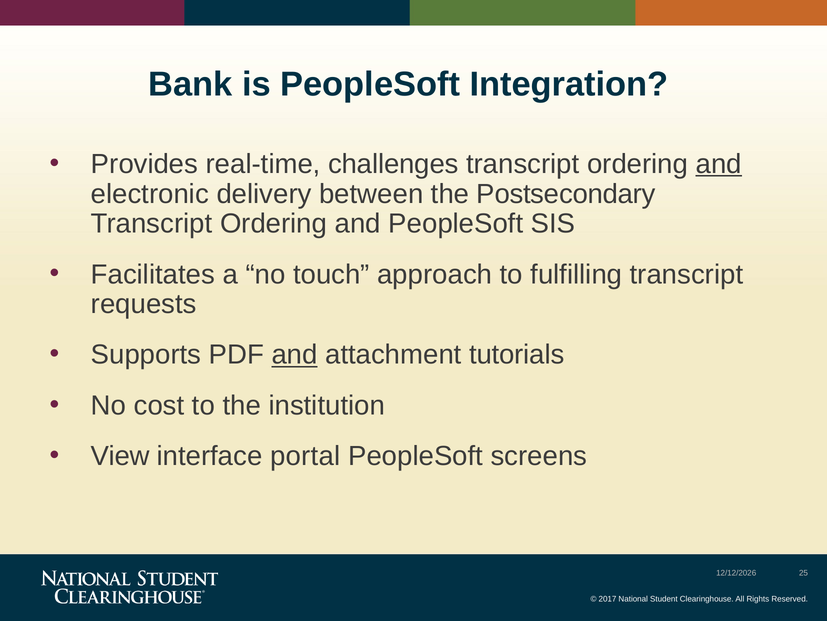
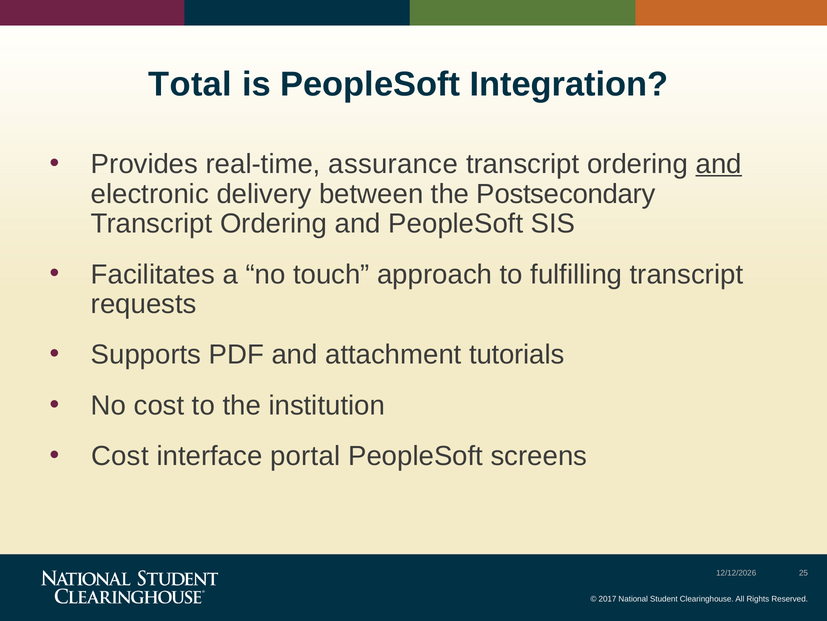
Bank: Bank -> Total
challenges: challenges -> assurance
and at (295, 354) underline: present -> none
View at (120, 456): View -> Cost
